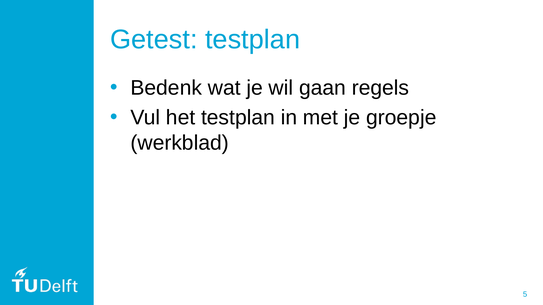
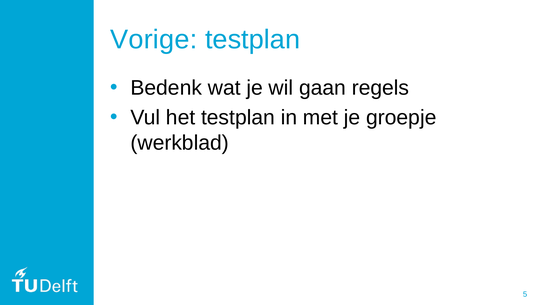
Getest: Getest -> Vorige
